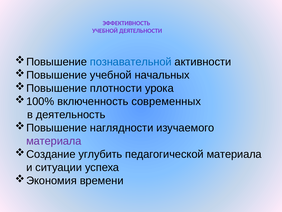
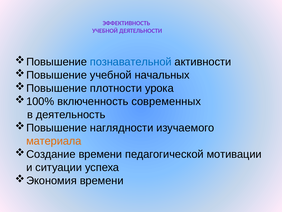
материала at (54, 141) colour: purple -> orange
углубить at (100, 154): углубить -> времени
педагогической материала: материала -> мотивации
